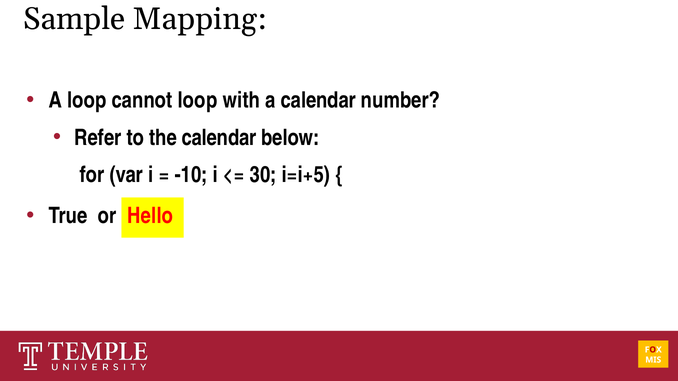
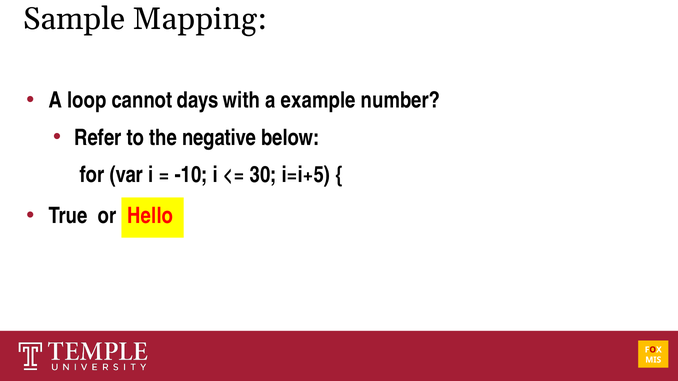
cannot loop: loop -> days
a calendar: calendar -> example
the calendar: calendar -> negative
